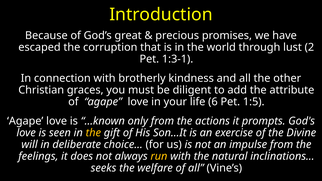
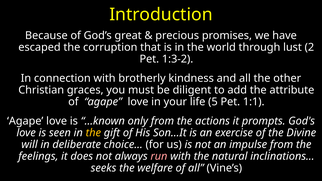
1:3-1: 1:3-1 -> 1:3-2
6: 6 -> 5
1:5: 1:5 -> 1:1
run colour: yellow -> pink
